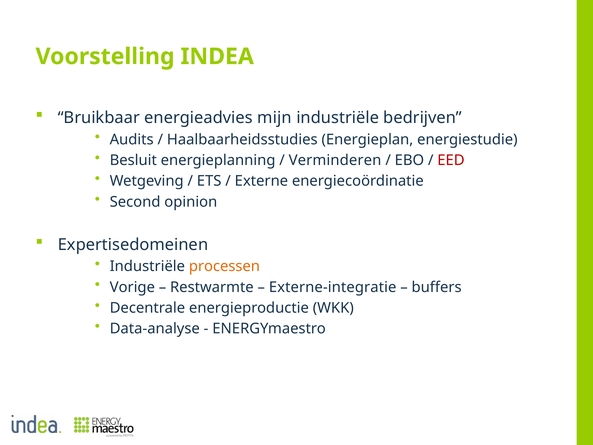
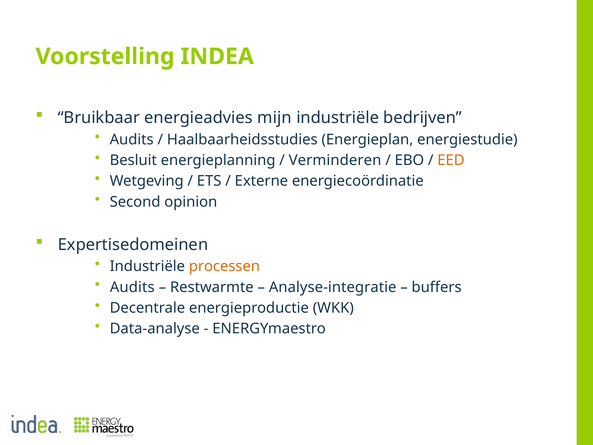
EED colour: red -> orange
Vorige at (132, 287): Vorige -> Audits
Externe-integratie: Externe-integratie -> Analyse-integratie
